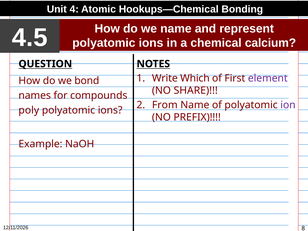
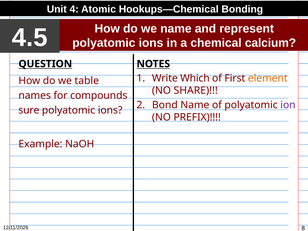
element colour: purple -> orange
bond: bond -> table
From: From -> Bond
poly: poly -> sure
